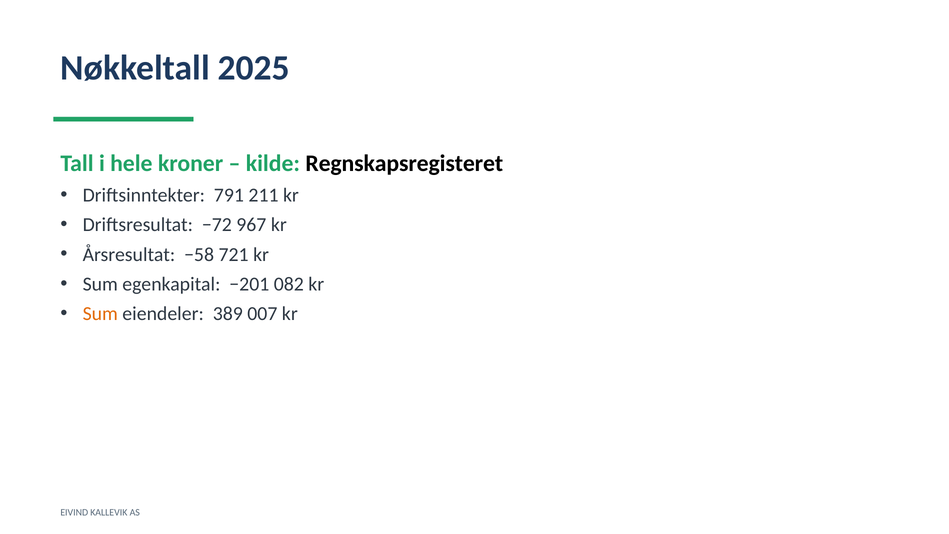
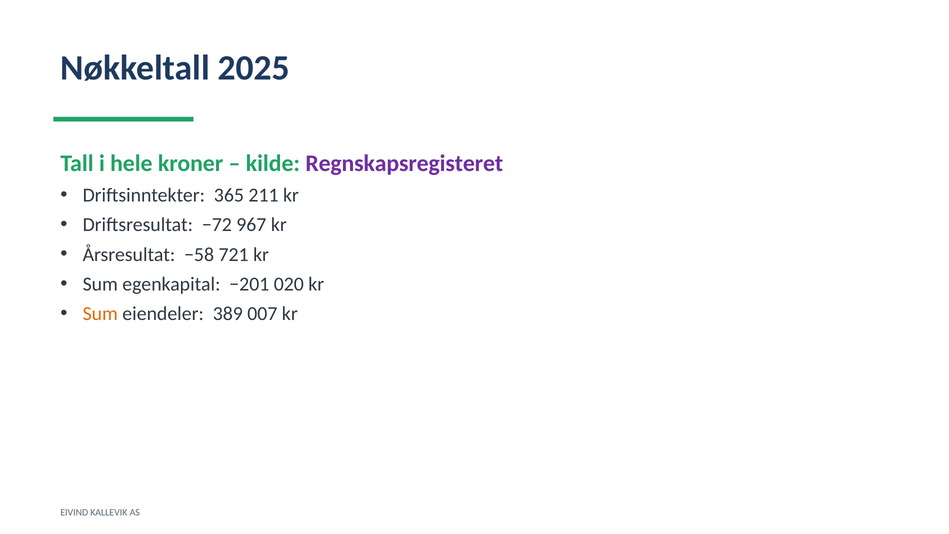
Regnskapsregisteret colour: black -> purple
791: 791 -> 365
082: 082 -> 020
